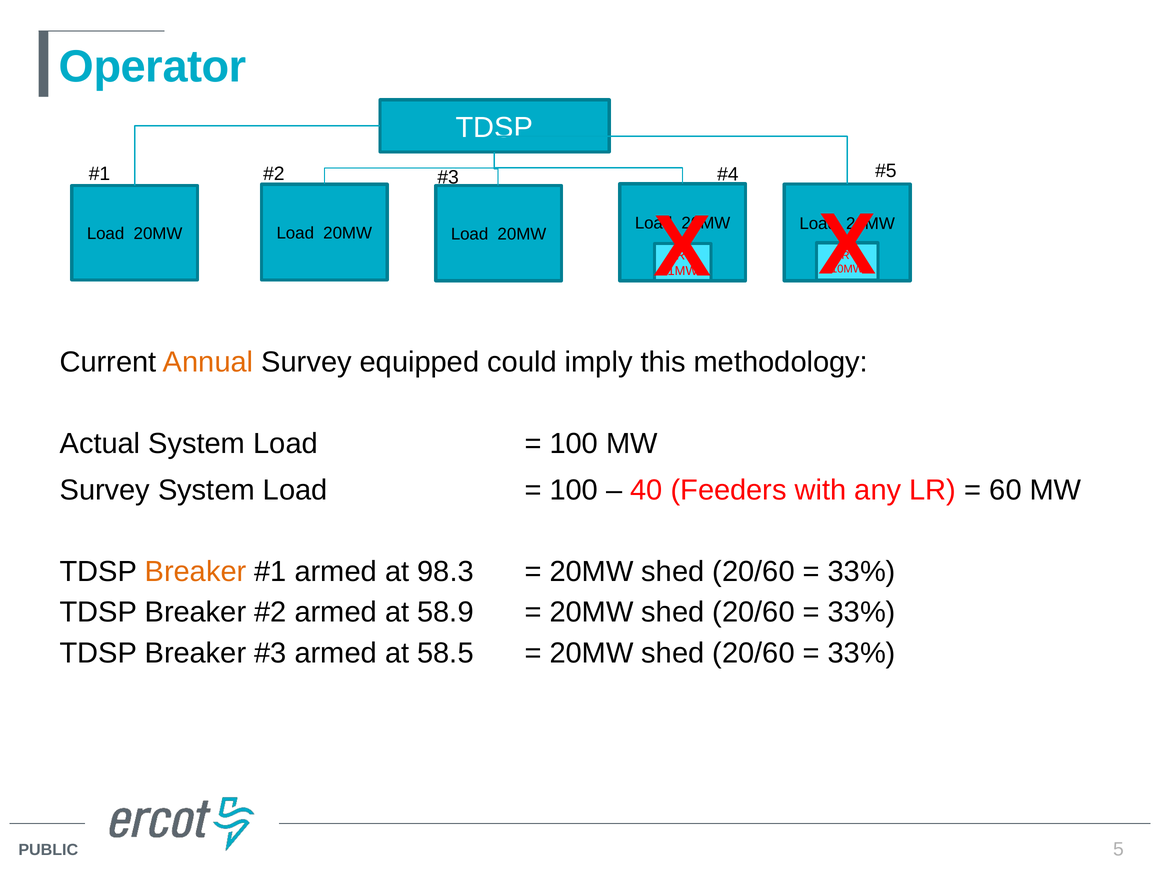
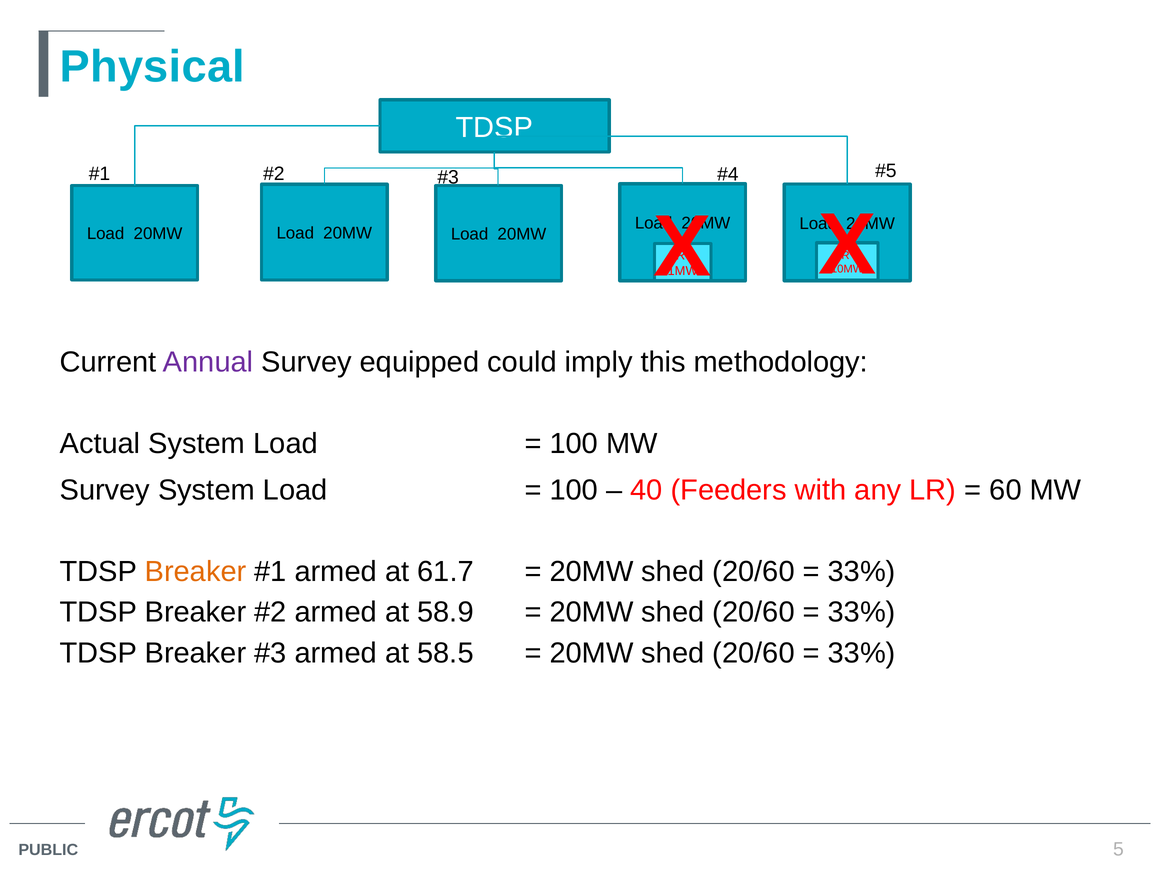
Operator: Operator -> Physical
Annual colour: orange -> purple
98.3: 98.3 -> 61.7
